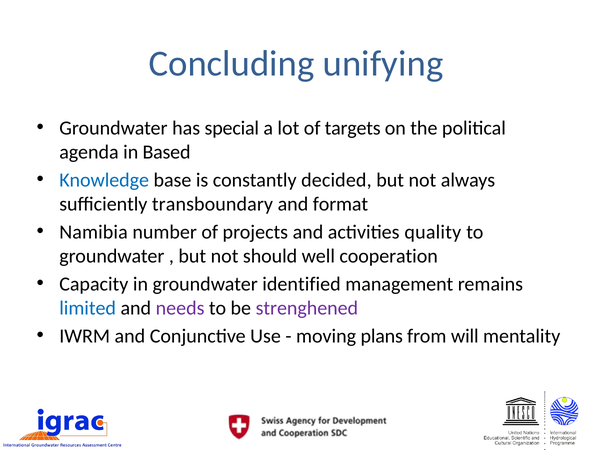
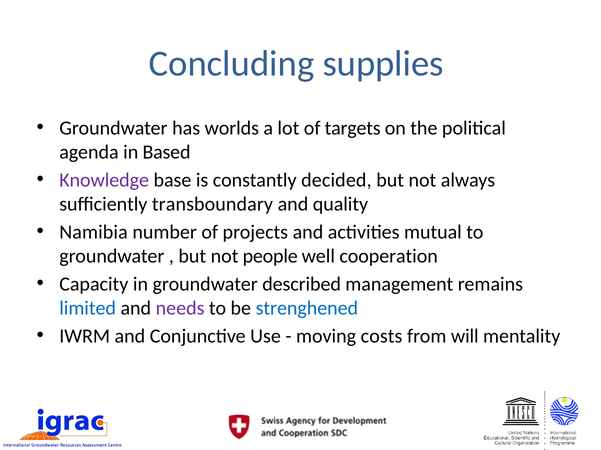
unifying: unifying -> supplies
special: special -> worlds
Knowledge colour: blue -> purple
format: format -> quality
quality: quality -> mutual
should: should -> people
identified: identified -> described
strenghened colour: purple -> blue
plans: plans -> costs
